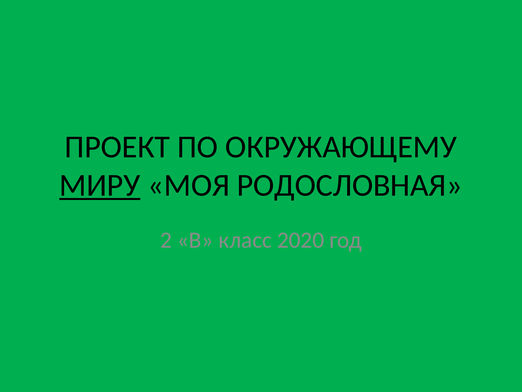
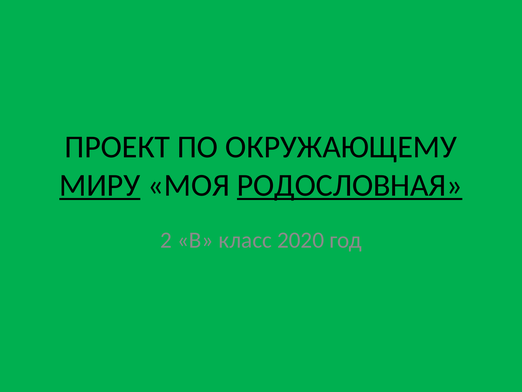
РОДОСЛОВНАЯ underline: none -> present
